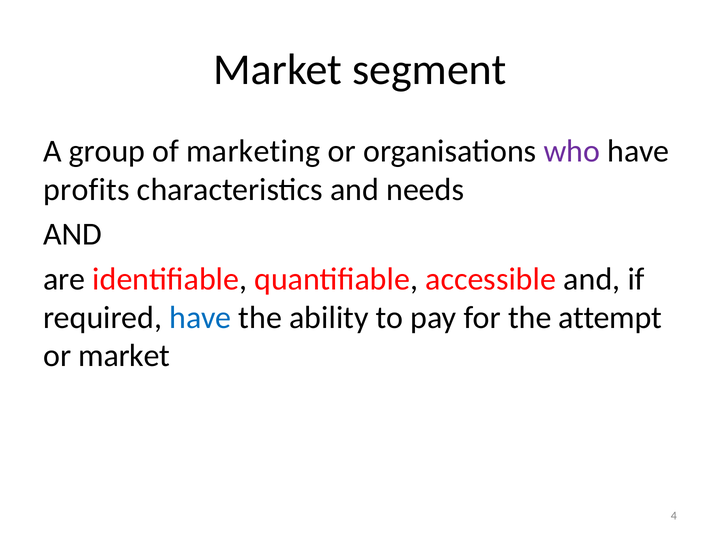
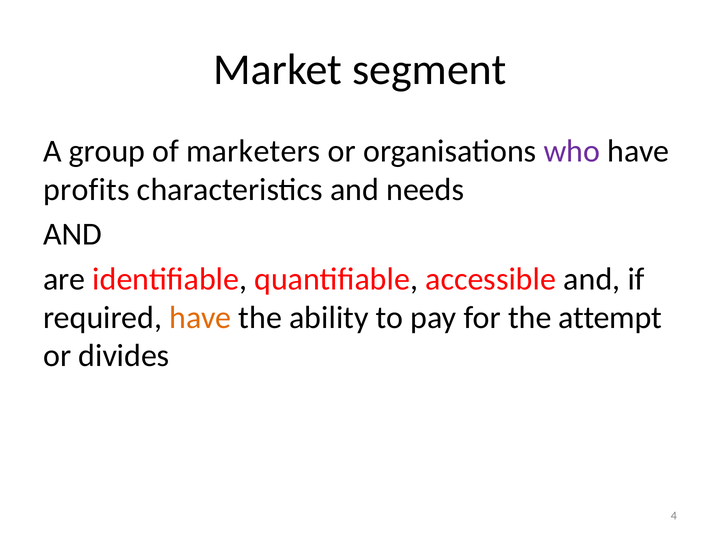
marketing: marketing -> marketers
have at (200, 317) colour: blue -> orange
or market: market -> divides
